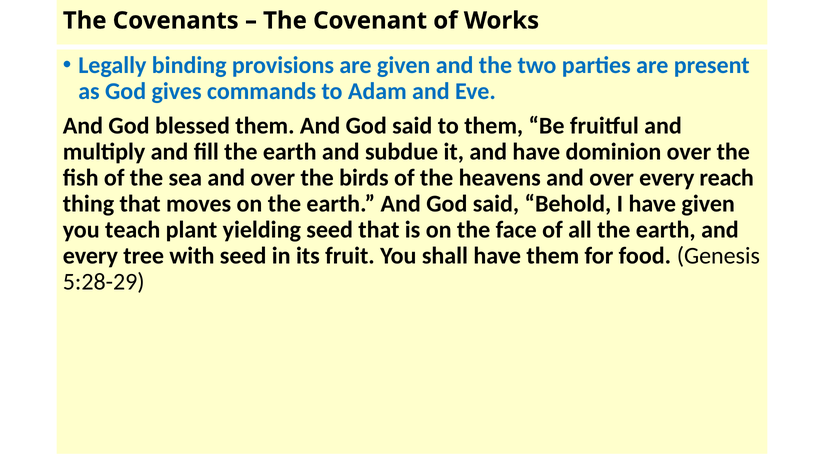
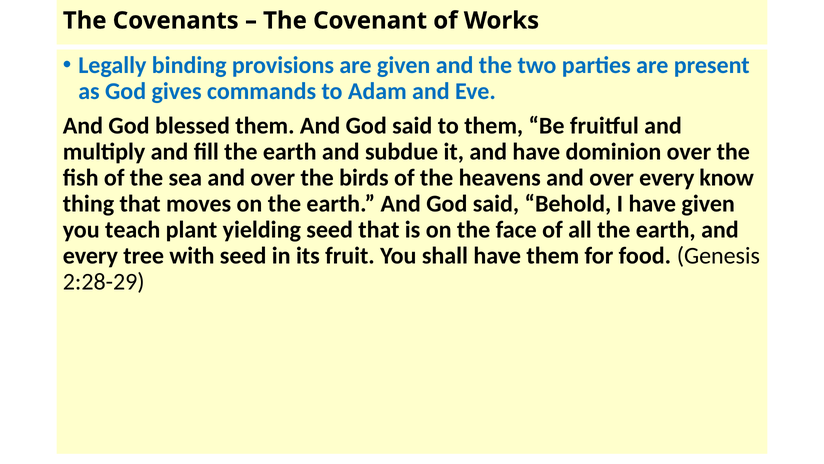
reach: reach -> know
5:28-29: 5:28-29 -> 2:28-29
